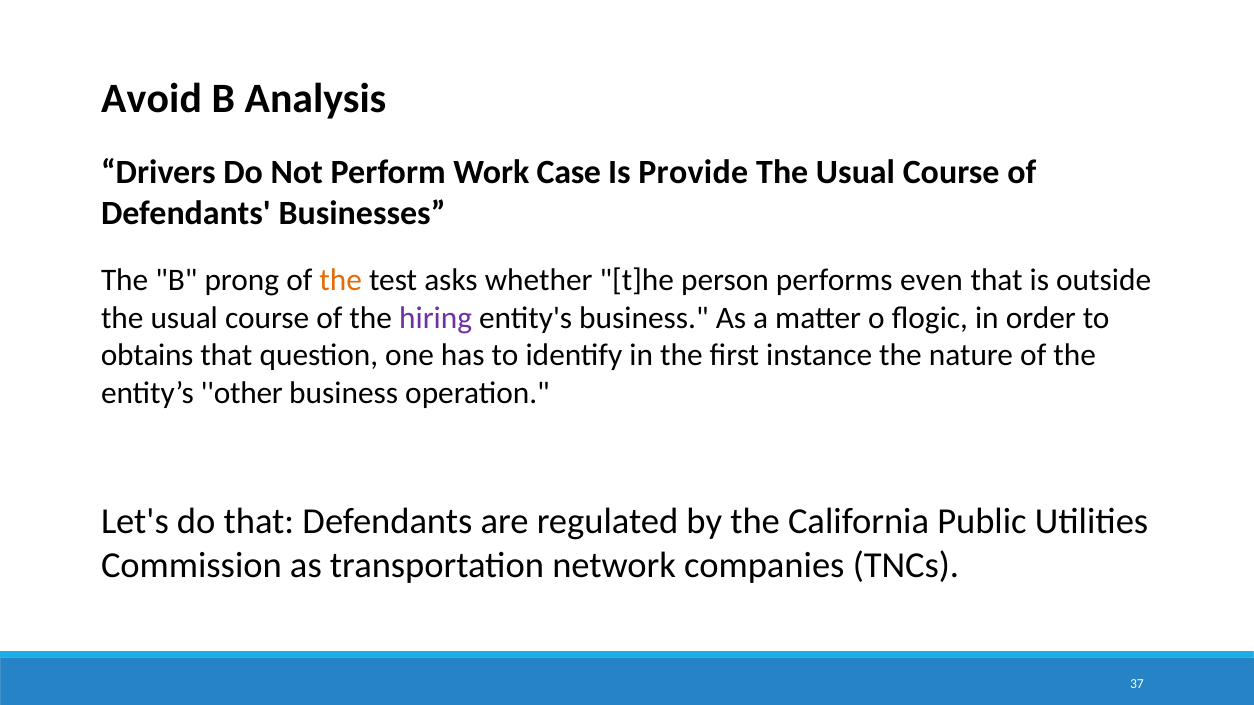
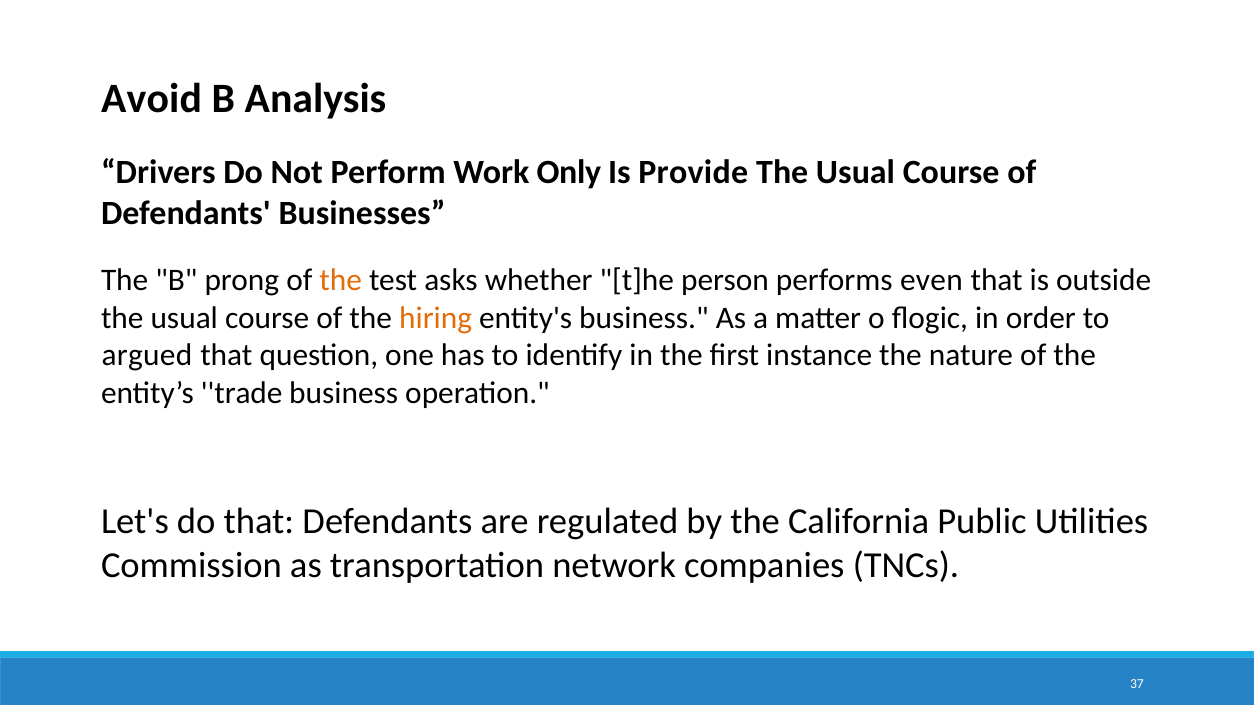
Case: Case -> Only
hiring colour: purple -> orange
obtains: obtains -> argued
other: other -> trade
